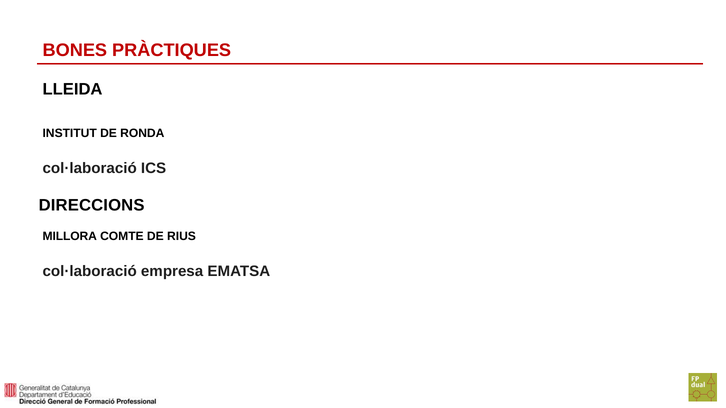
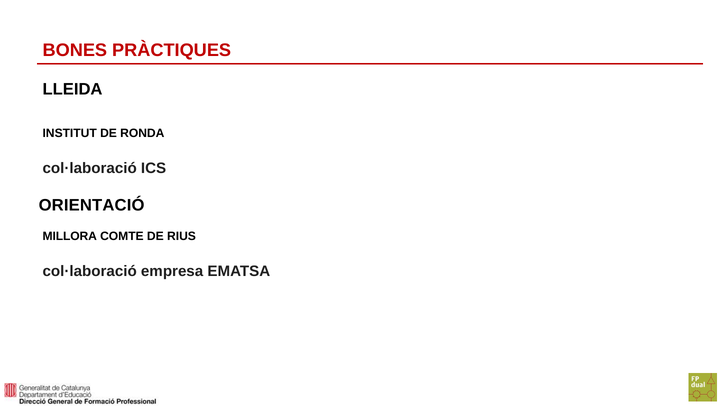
DIRECCIONS: DIRECCIONS -> ORIENTACIÓ
